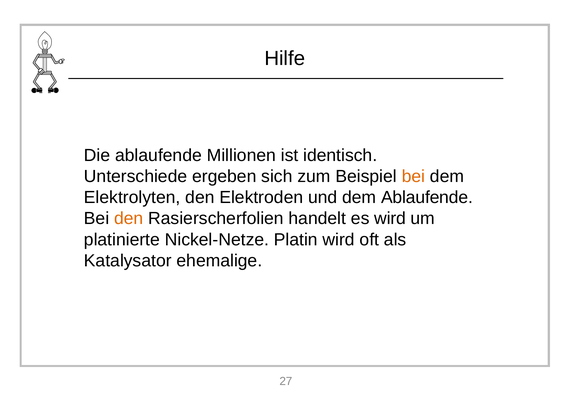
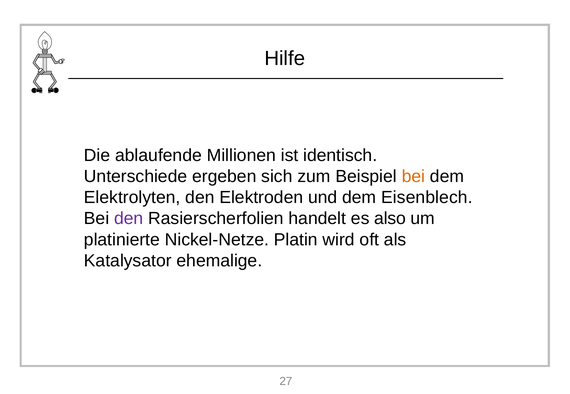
dem Ablaufende: Ablaufende -> Eisenblech
den at (129, 219) colour: orange -> purple
es wird: wird -> also
